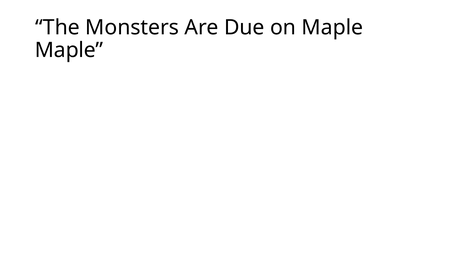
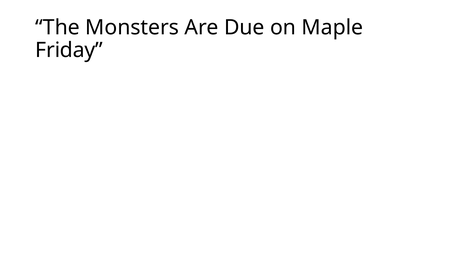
Maple at (69, 50): Maple -> Friday
